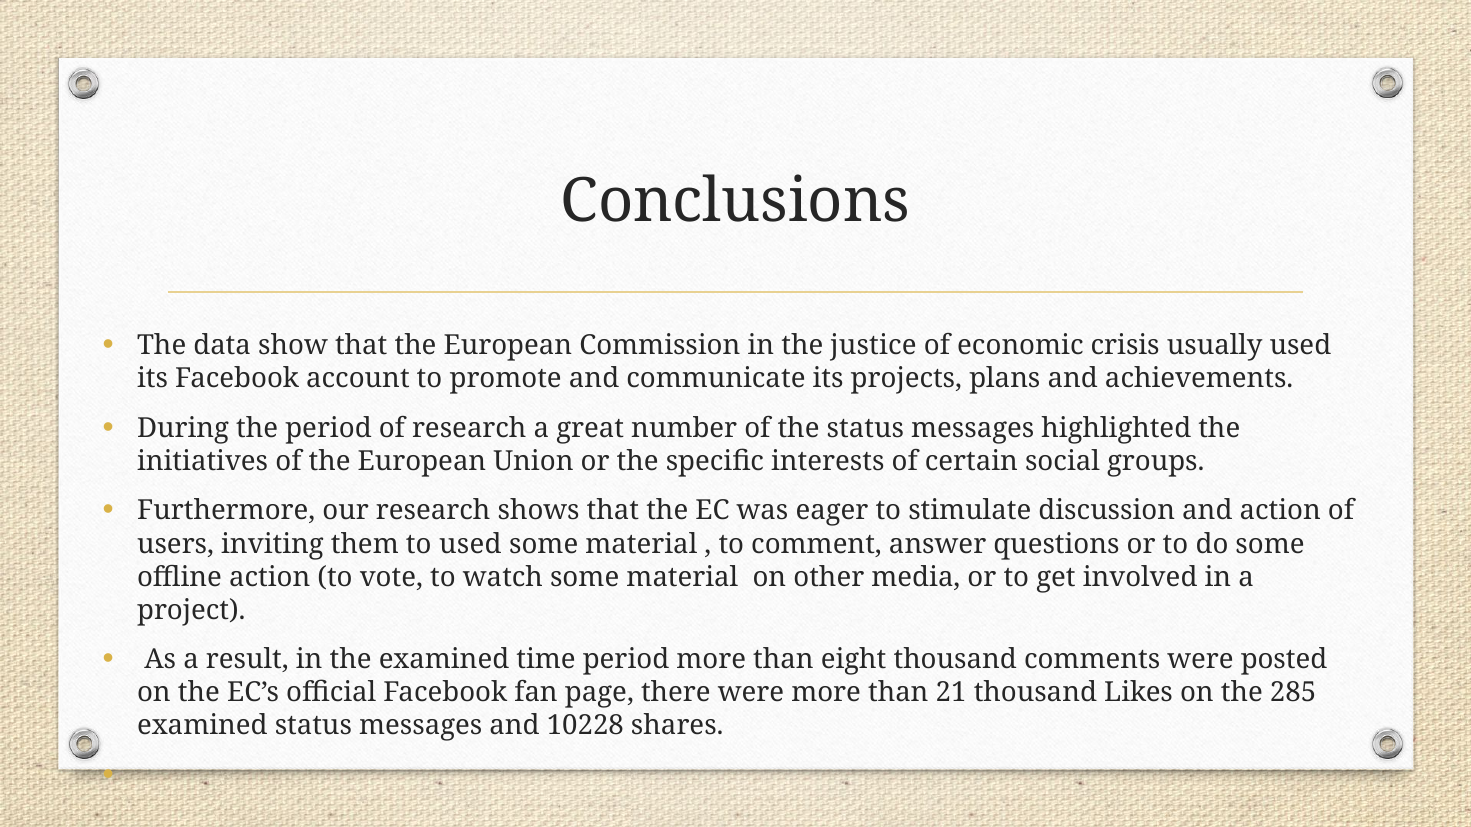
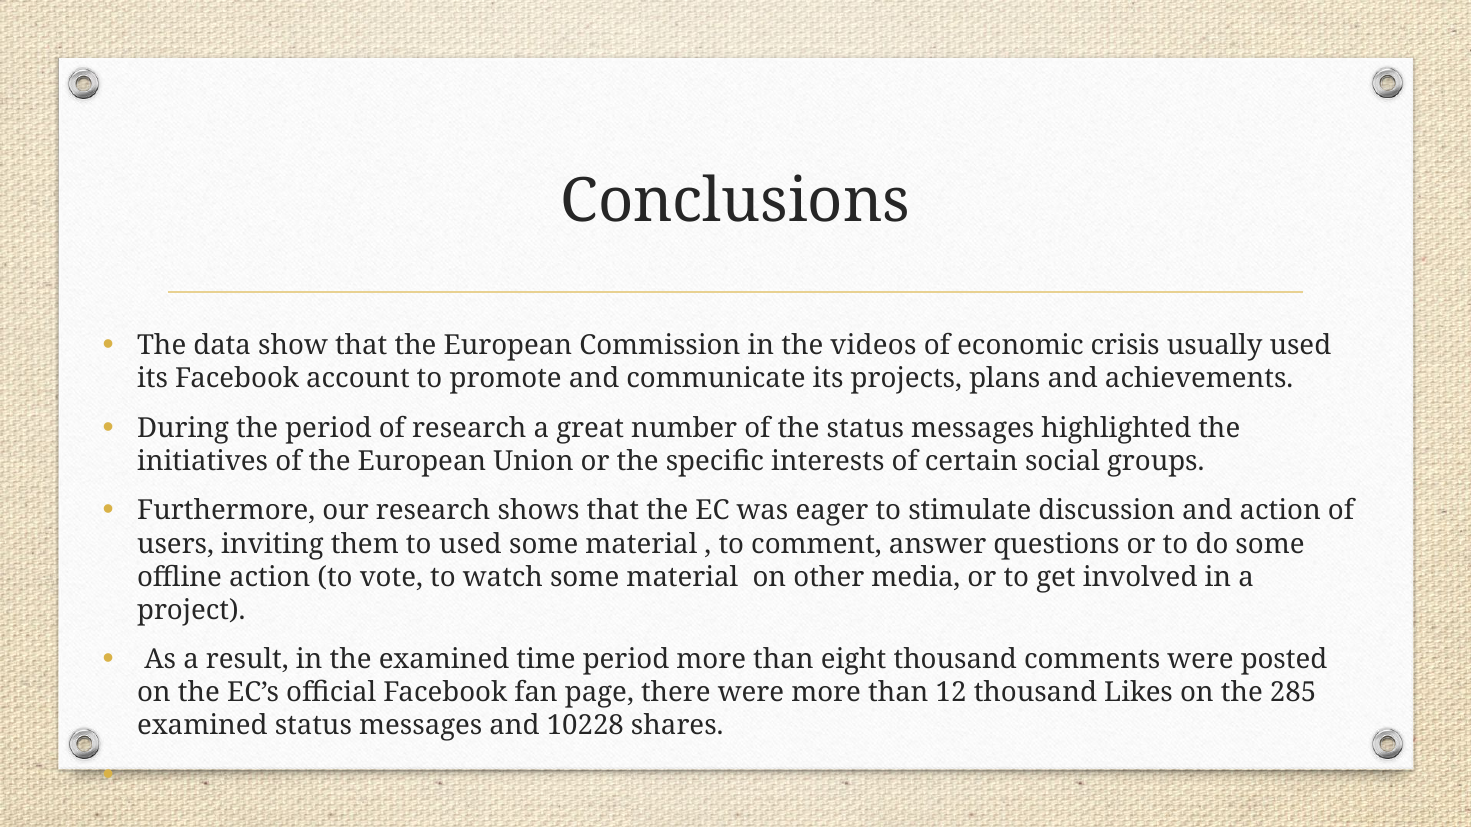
justice: justice -> videos
21: 21 -> 12
